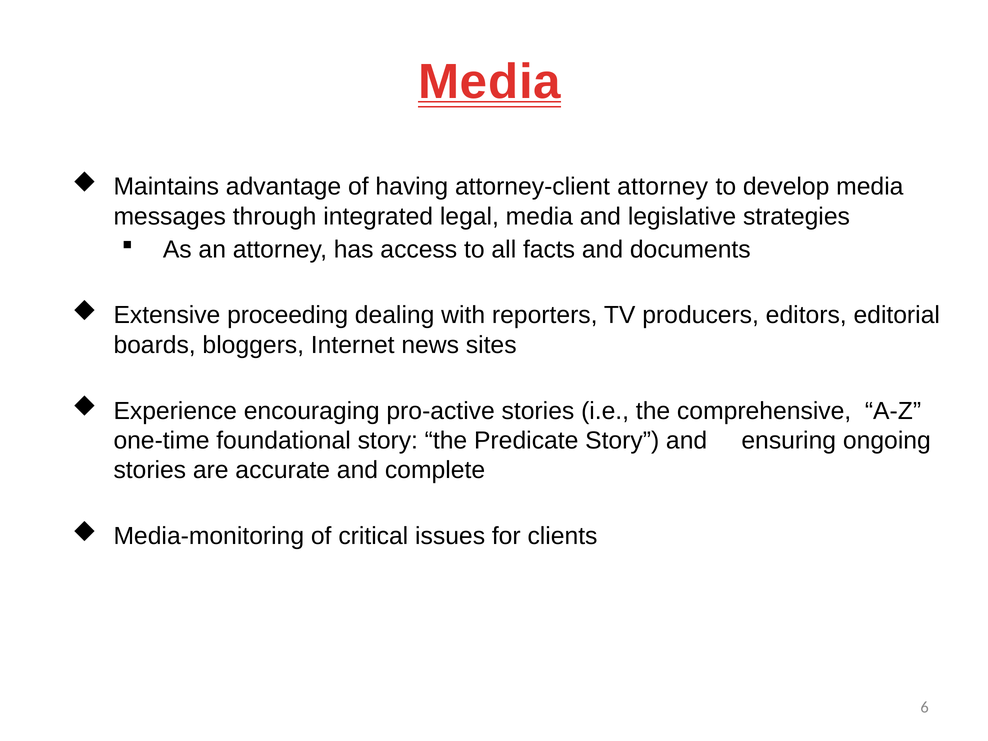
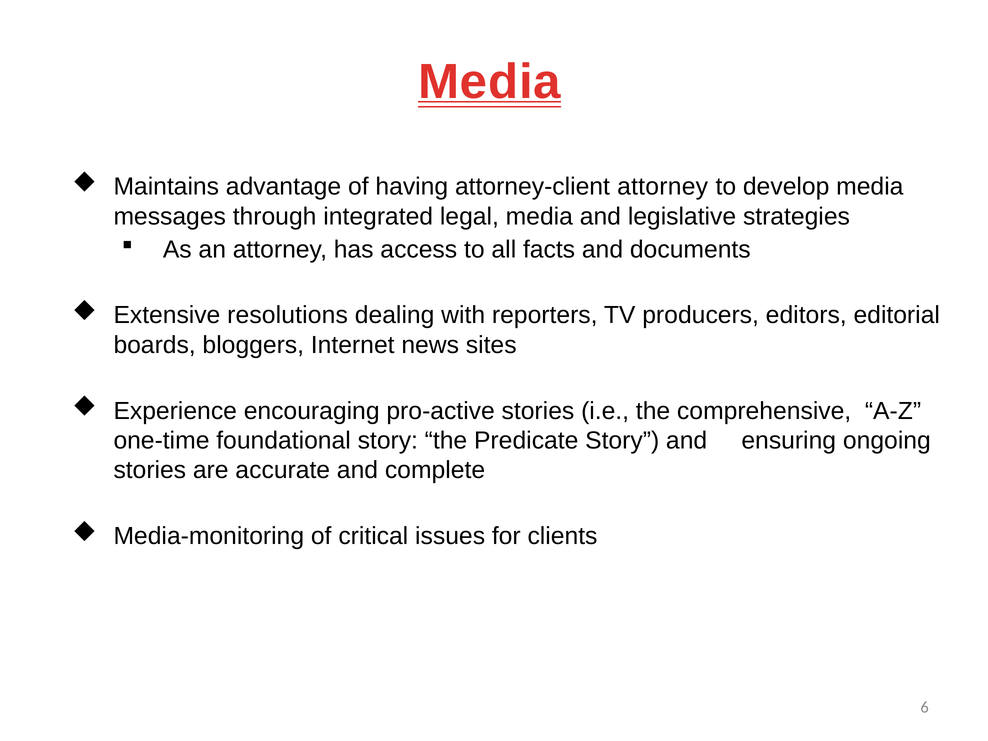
proceeding: proceeding -> resolutions
